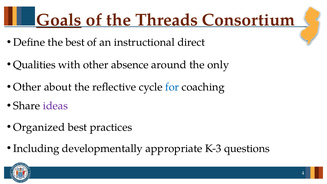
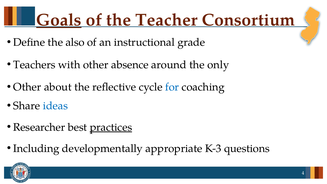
Threads: Threads -> Teacher
the best: best -> also
direct: direct -> grade
Qualities: Qualities -> Teachers
ideas colour: purple -> blue
Organized: Organized -> Researcher
practices underline: none -> present
